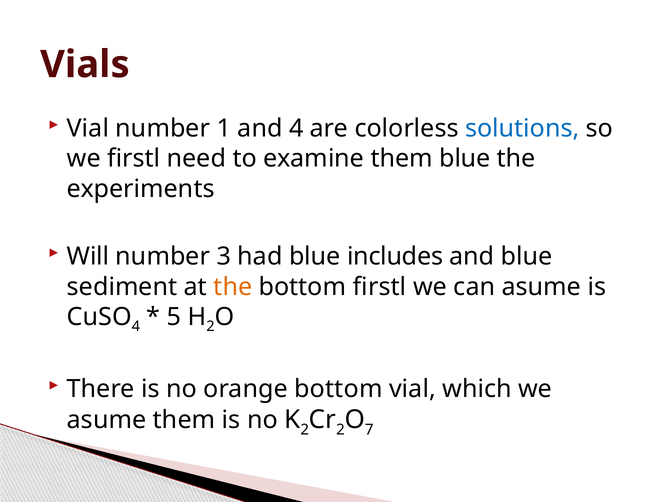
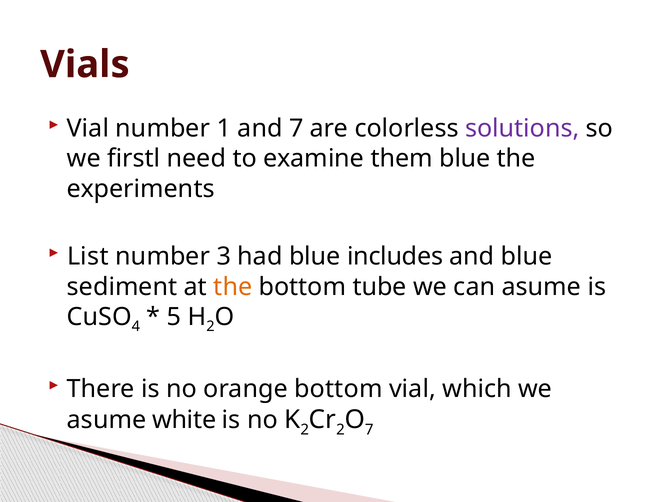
and 4: 4 -> 7
solutions colour: blue -> purple
Will: Will -> List
bottom firstl: firstl -> tube
asume them: them -> white
